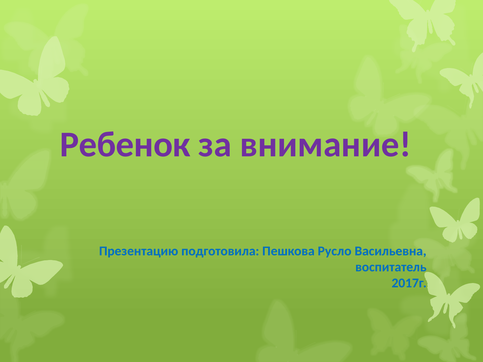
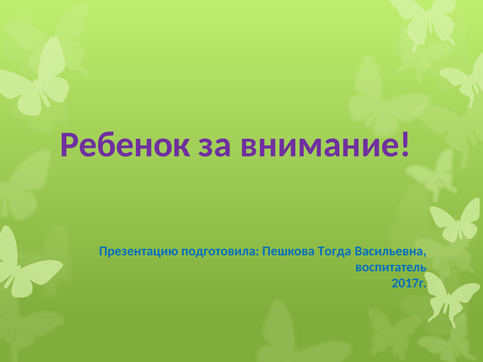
Русло: Русло -> Тогда
